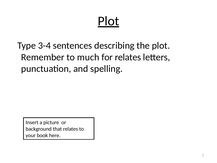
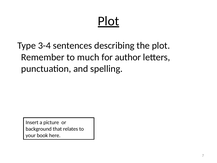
for relates: relates -> author
